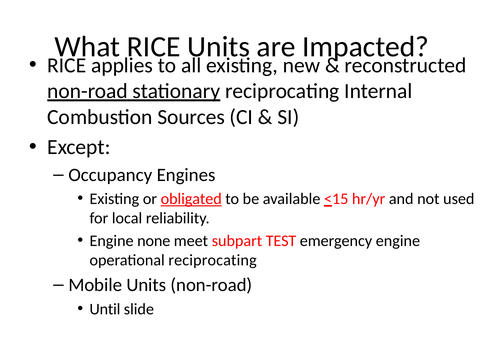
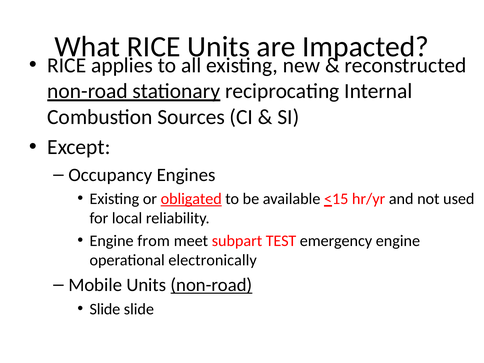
none: none -> from
operational reciprocating: reciprocating -> electronically
non-road at (211, 285) underline: none -> present
Until at (105, 309): Until -> Slide
